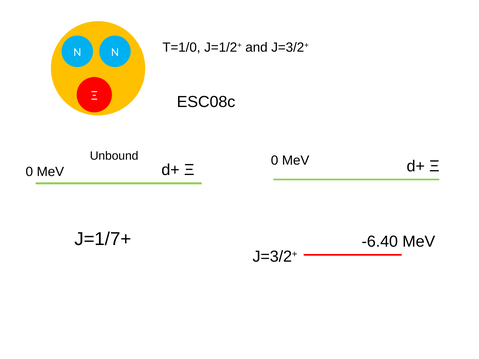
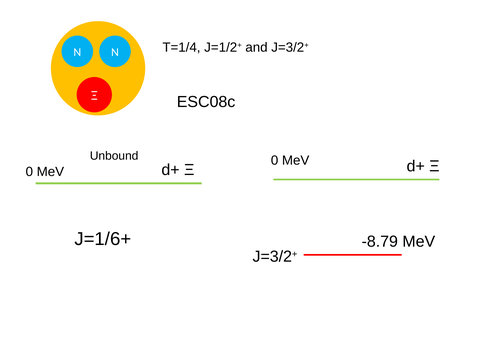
T=1/0: T=1/0 -> T=1/4
J=1/7+: J=1/7+ -> J=1/6+
-6.40: -6.40 -> -8.79
